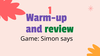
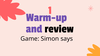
review colour: green -> black
